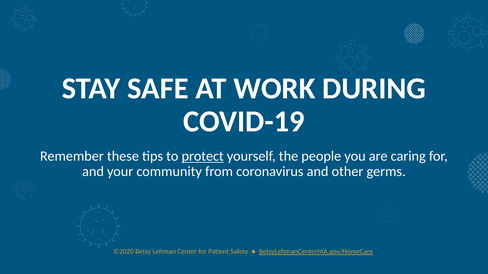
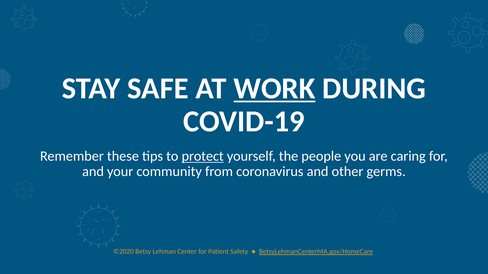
WORK underline: none -> present
